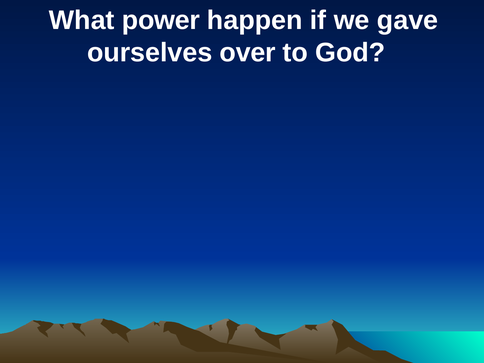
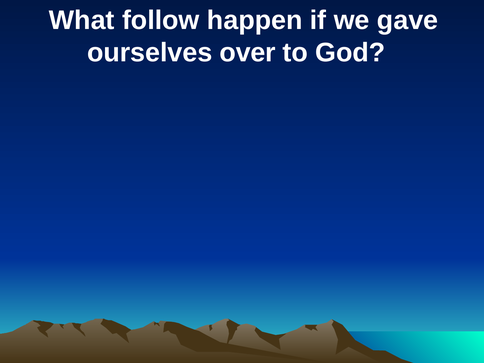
power: power -> follow
